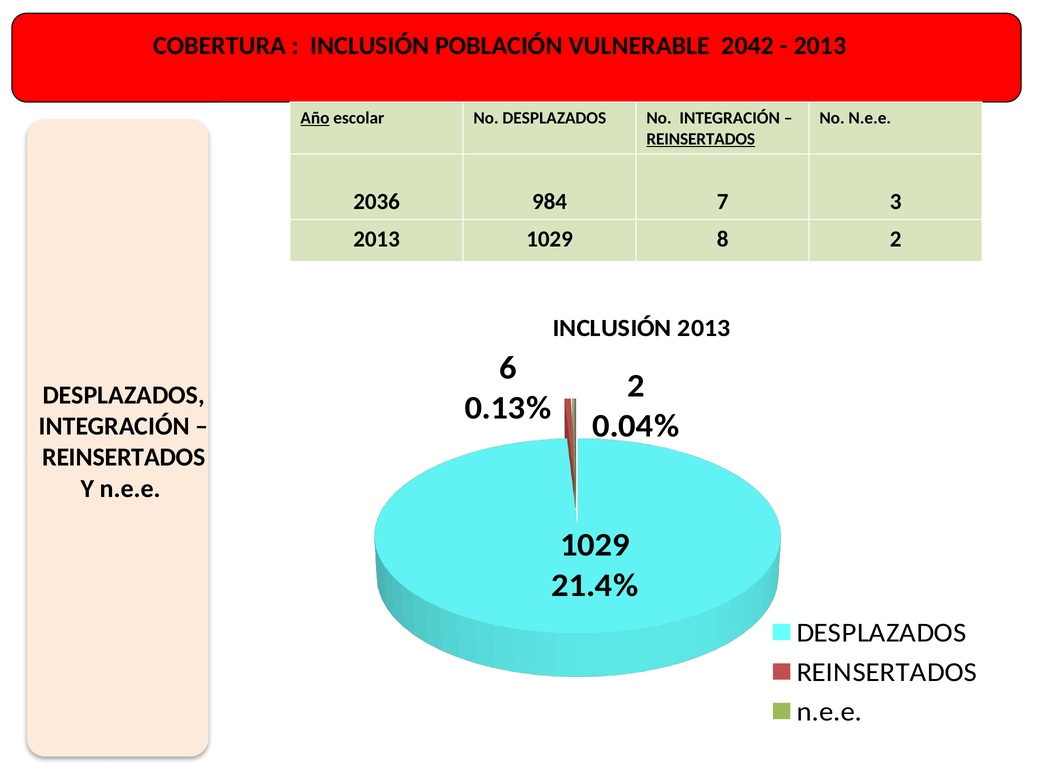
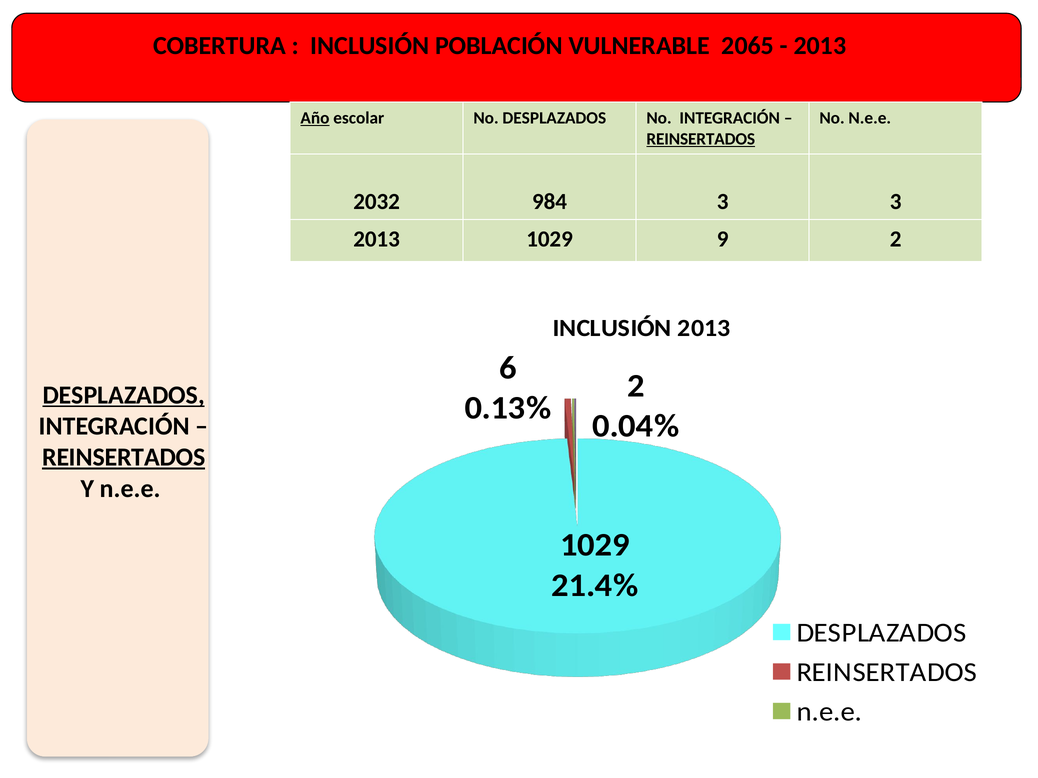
2042: 2042 -> 2065
2036: 2036 -> 2032
984 7: 7 -> 3
8: 8 -> 9
DESPLAZADOS at (124, 395) underline: none -> present
REINSERTADOS at (124, 458) underline: none -> present
